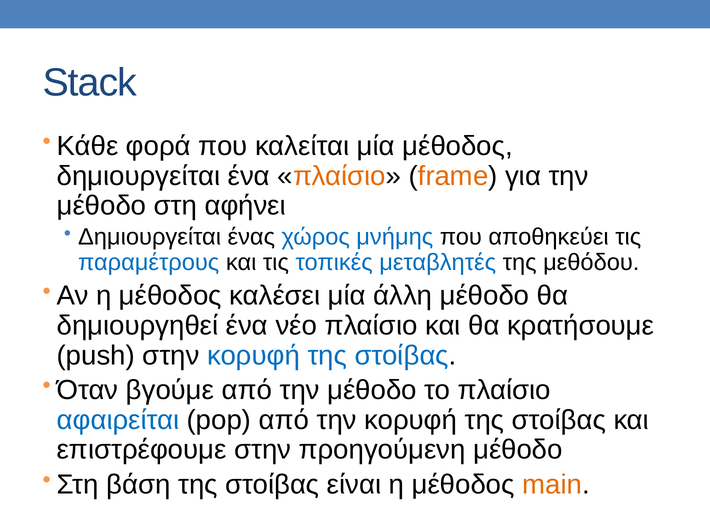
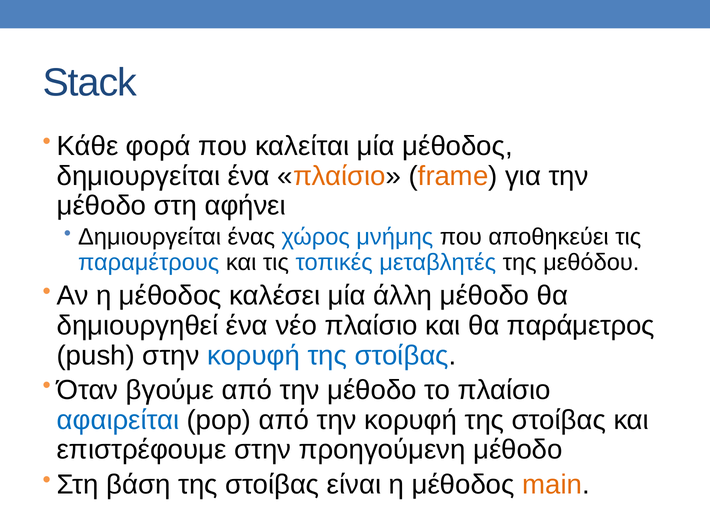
κρατήσουμε: κρατήσουμε -> παράμετρος
